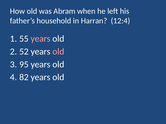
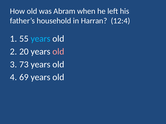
years at (41, 39) colour: pink -> light blue
52: 52 -> 20
95: 95 -> 73
82: 82 -> 69
